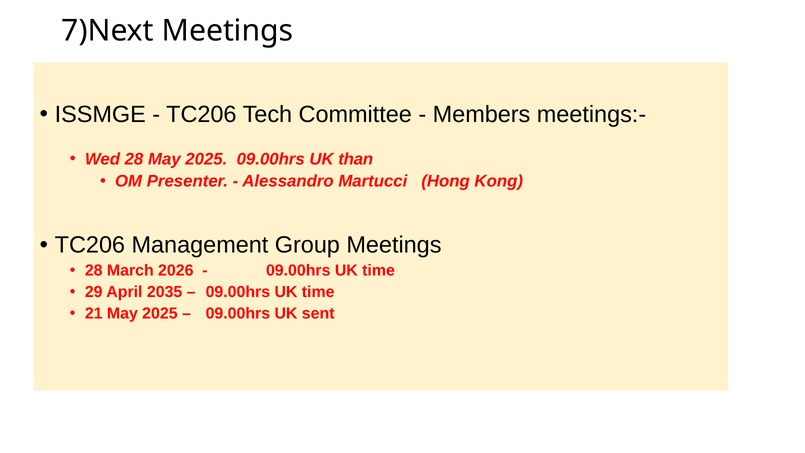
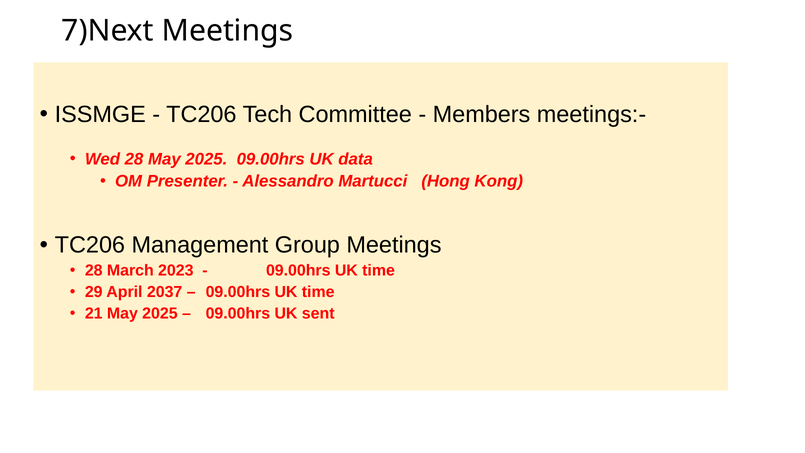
than: than -> data
2026: 2026 -> 2023
2035: 2035 -> 2037
